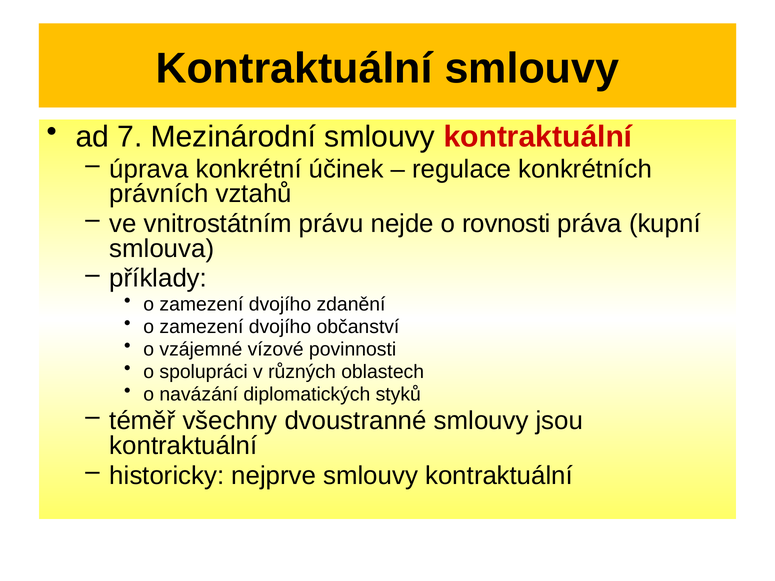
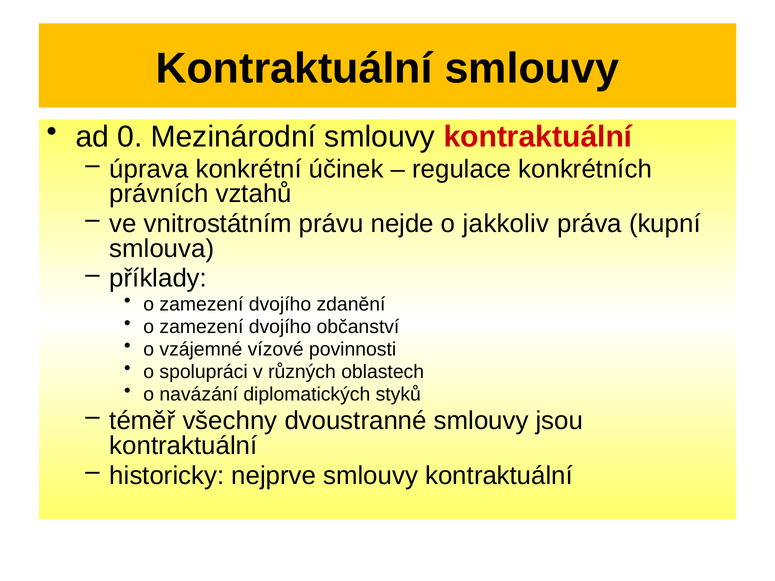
7: 7 -> 0
rovnosti: rovnosti -> jakkoliv
